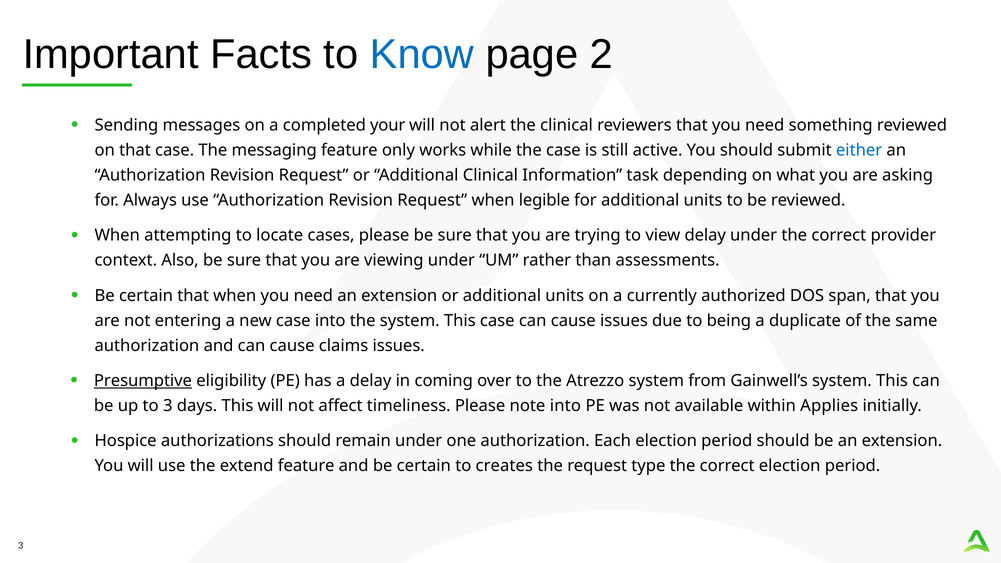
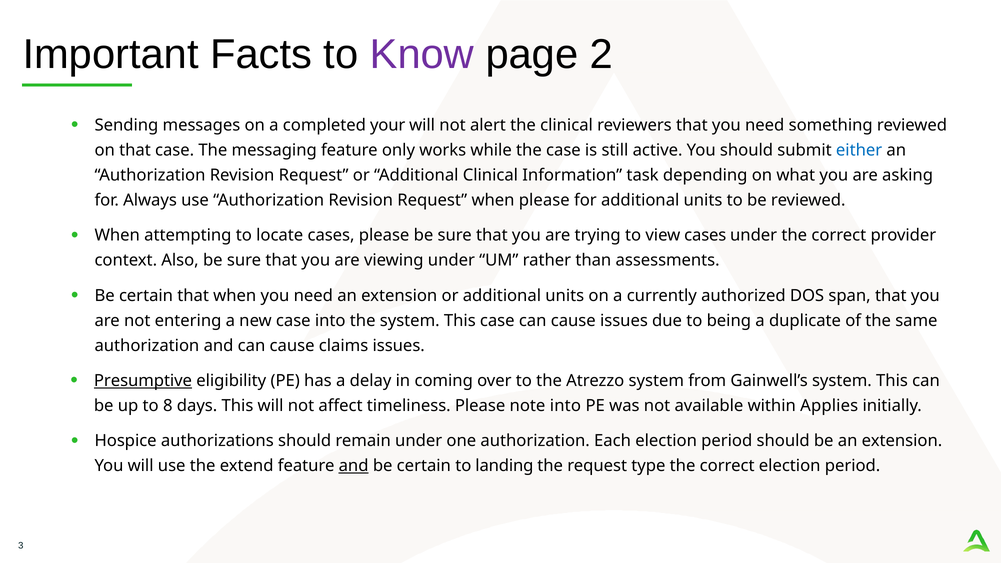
Know colour: blue -> purple
when legible: legible -> please
view delay: delay -> cases
to 3: 3 -> 8
and at (354, 466) underline: none -> present
creates: creates -> landing
